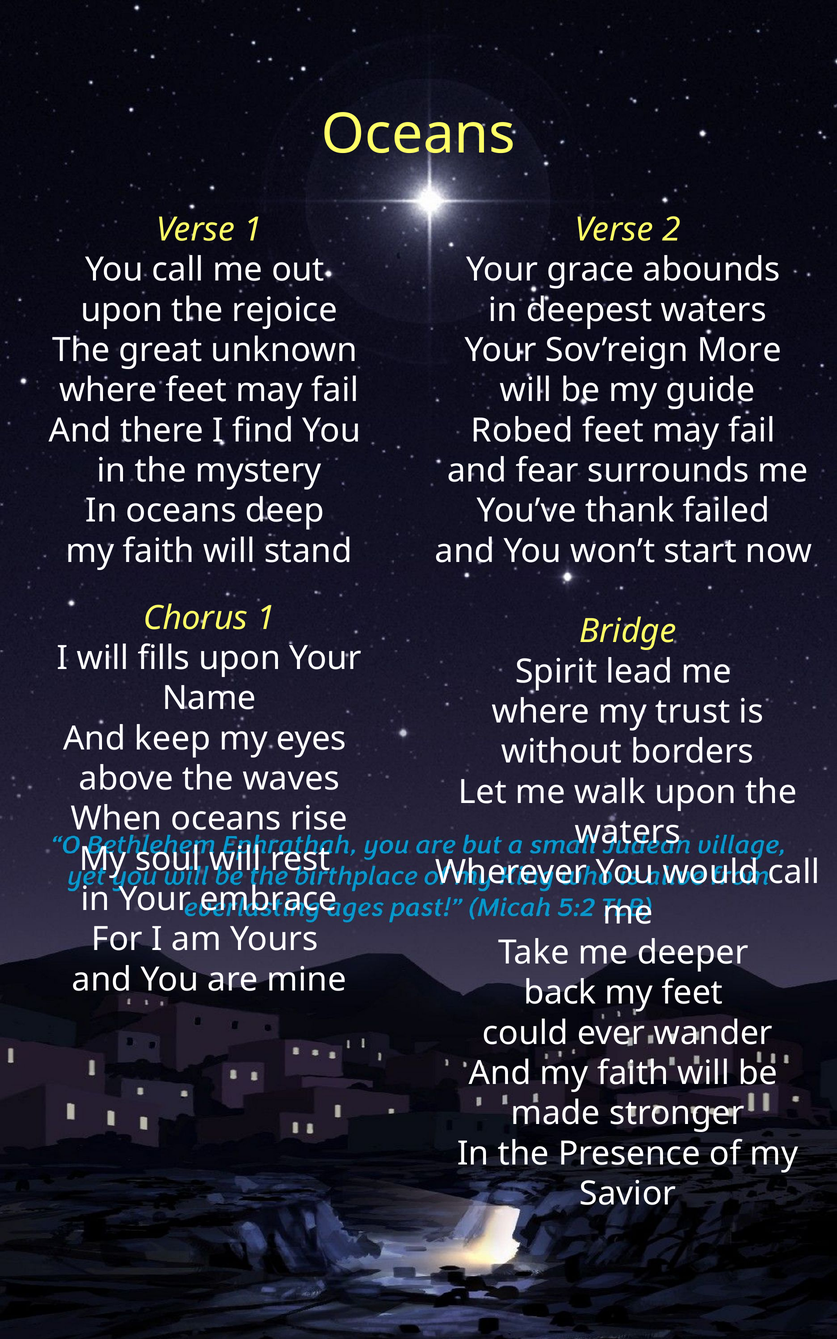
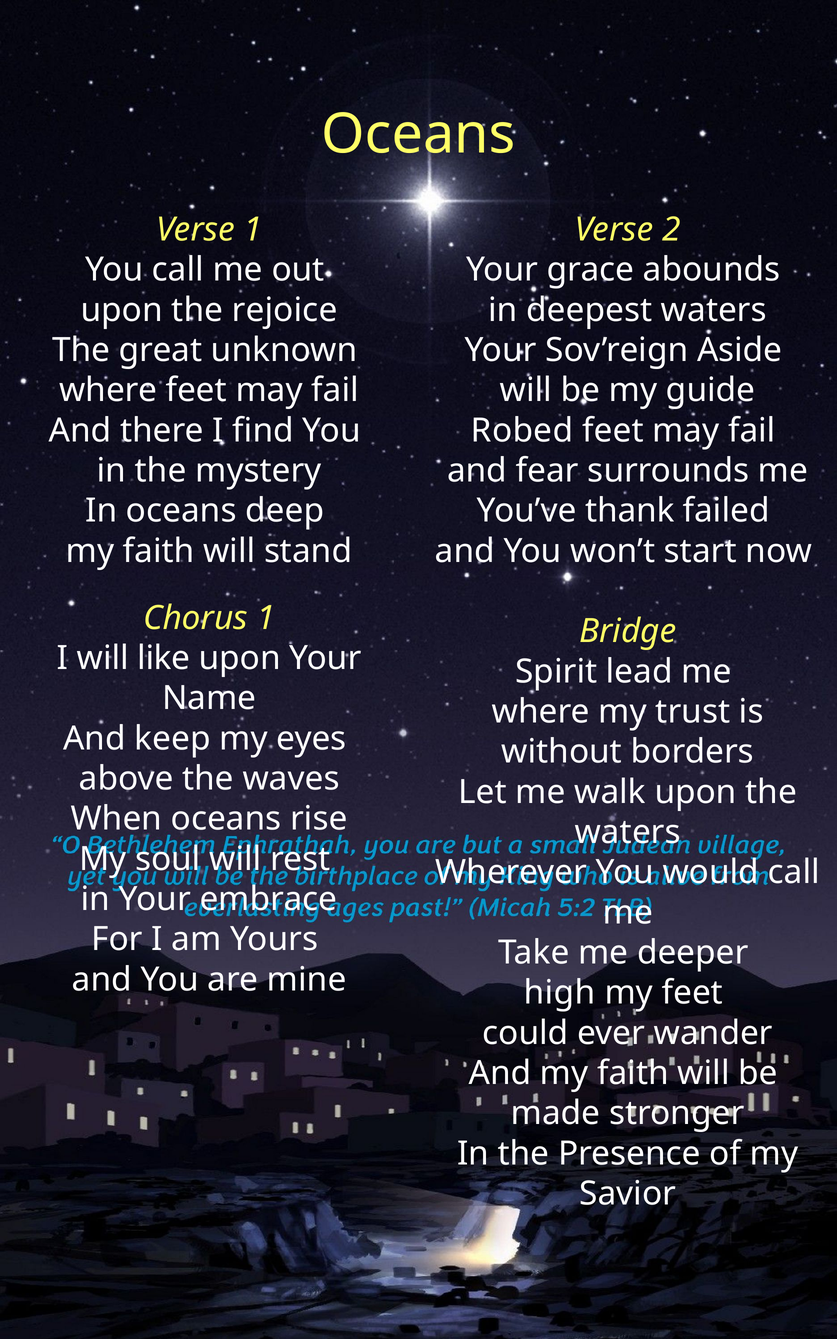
More: More -> Aside
fills: fills -> like
back: back -> high
